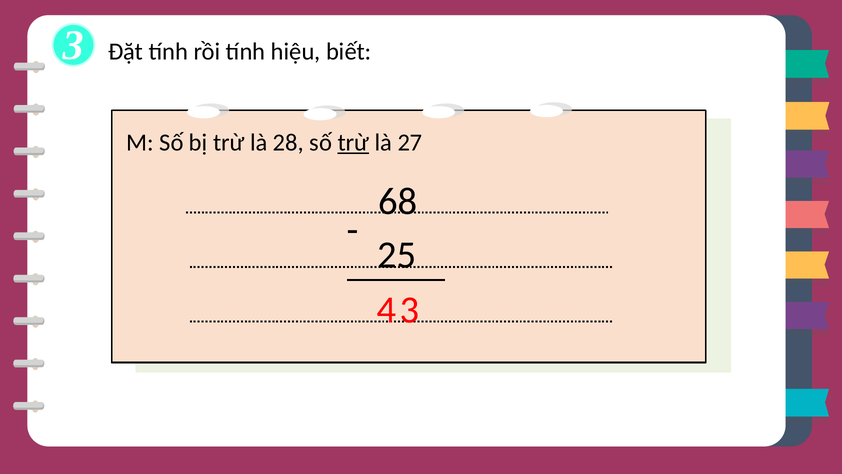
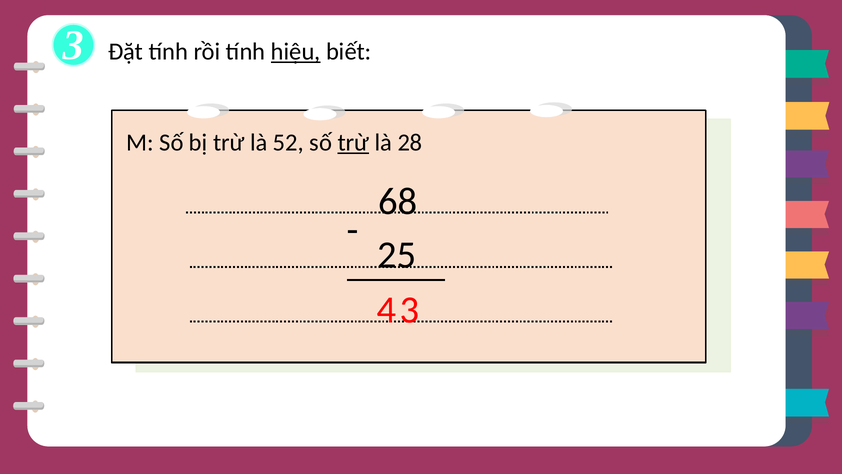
hiệu underline: none -> present
28: 28 -> 52
27: 27 -> 28
